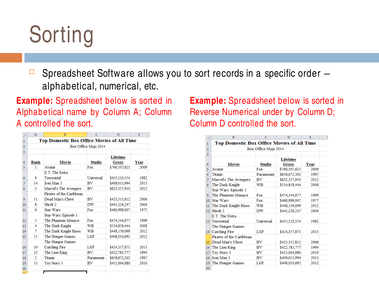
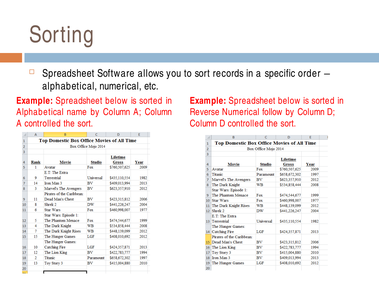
under: under -> follow
